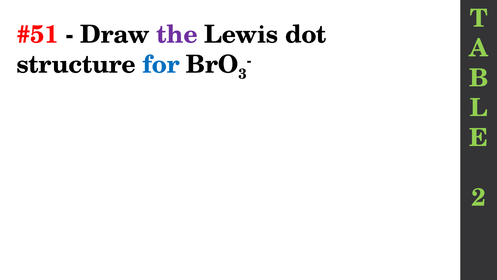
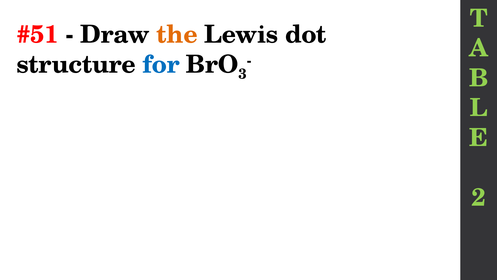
the colour: purple -> orange
